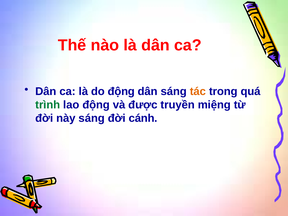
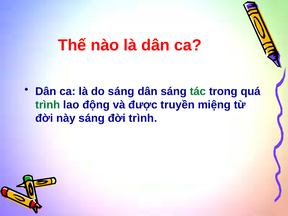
do động: động -> sáng
tác colour: orange -> green
đời cánh: cánh -> trình
